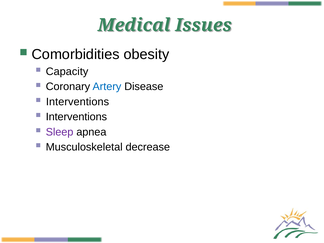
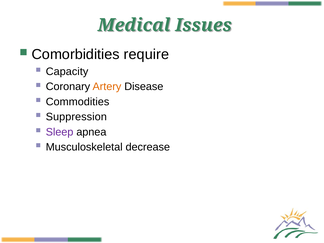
obesity: obesity -> require
Artery colour: blue -> orange
Interventions at (78, 102): Interventions -> Commodities
Interventions at (76, 117): Interventions -> Suppression
